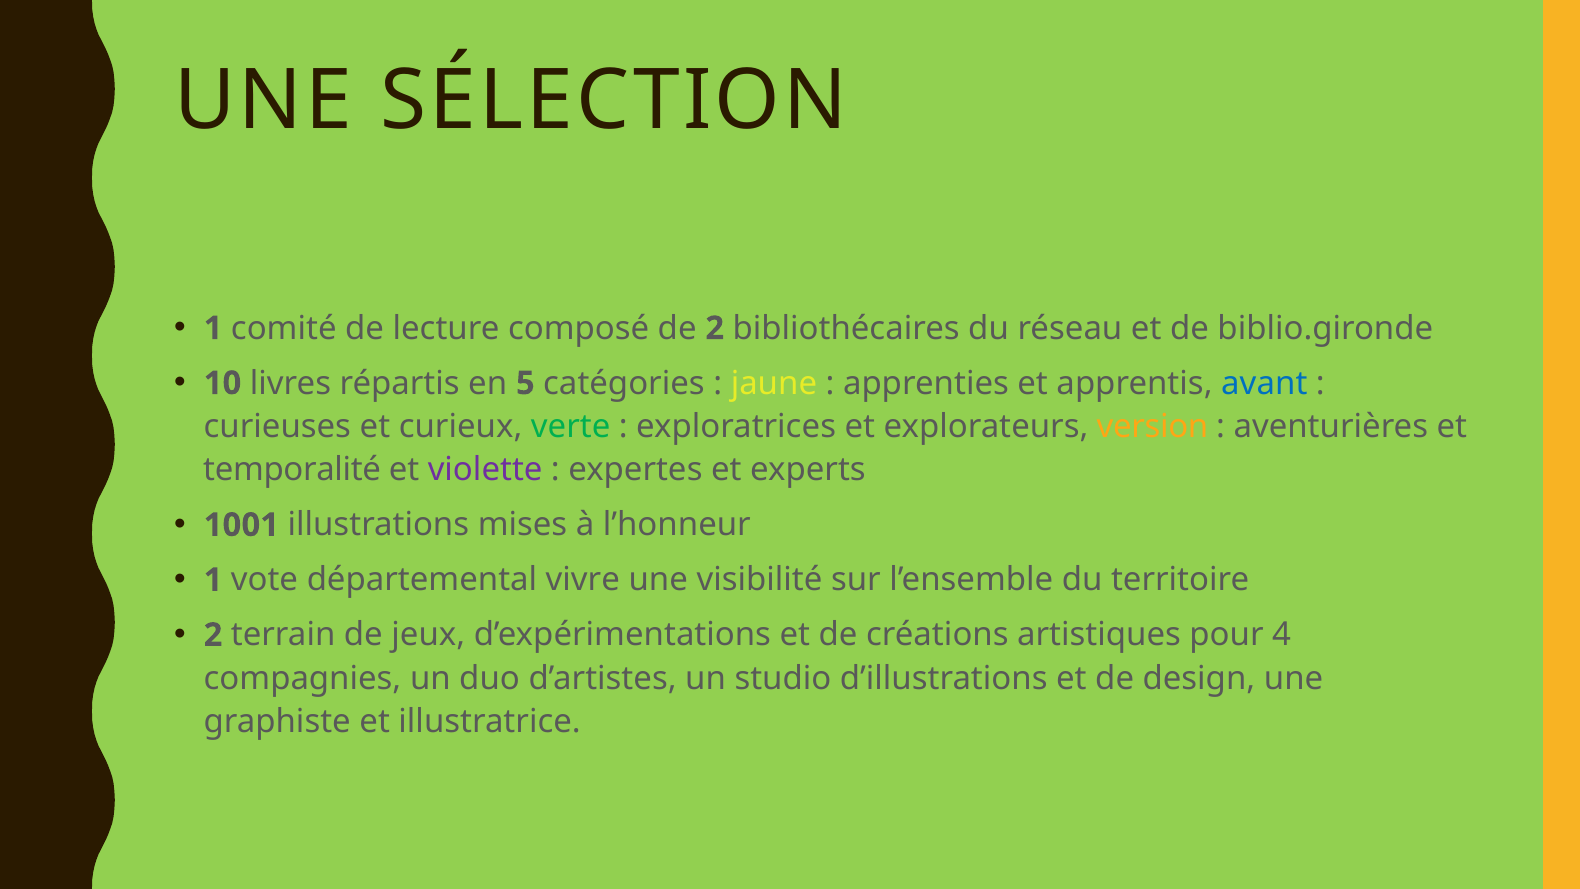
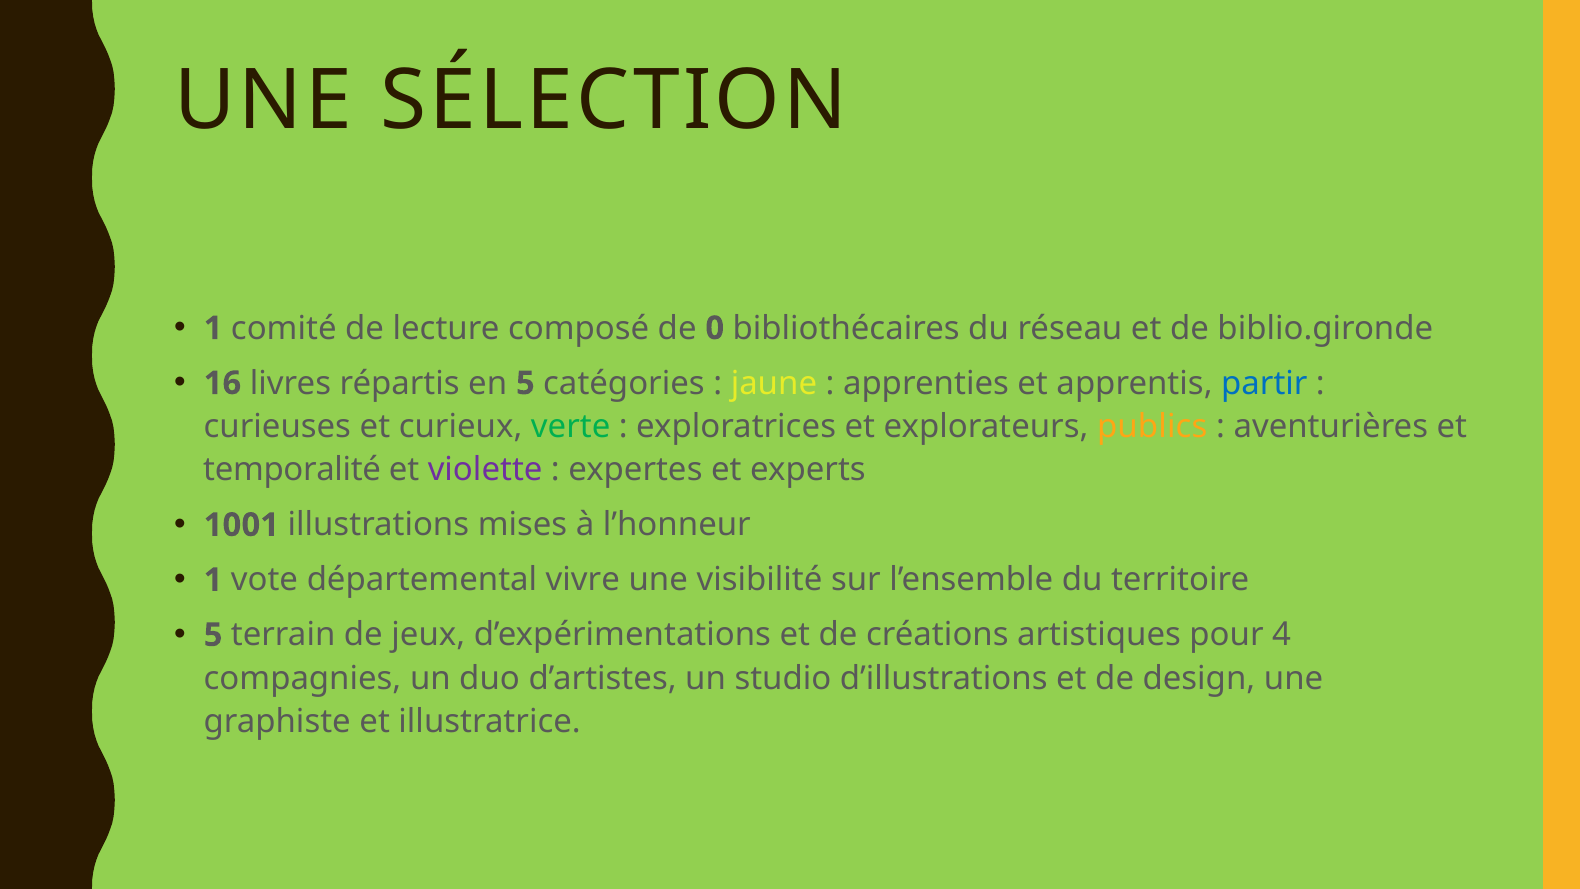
de 2: 2 -> 0
10: 10 -> 16
avant: avant -> partir
version: version -> publics
2 at (213, 635): 2 -> 5
